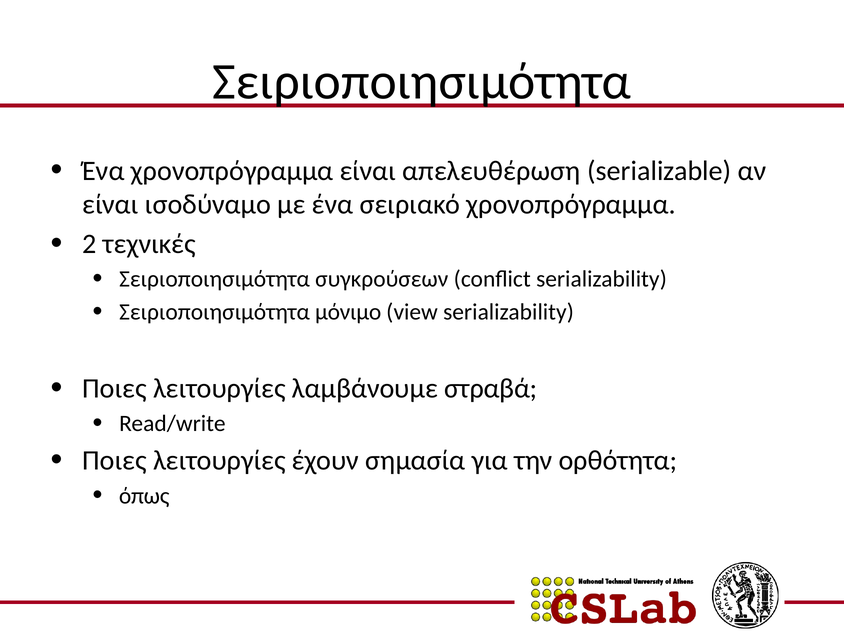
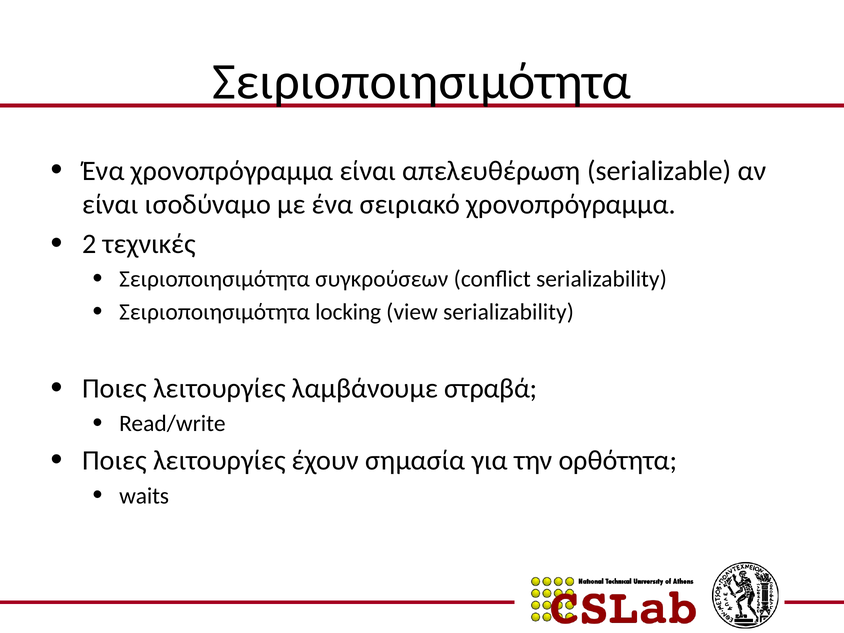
μόνιμο: μόνιμο -> locking
όπως: όπως -> waits
